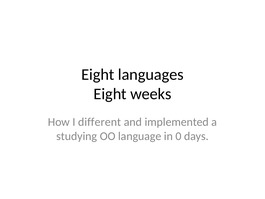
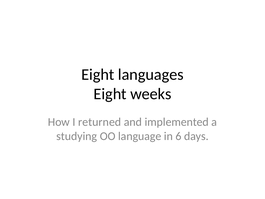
different: different -> returned
0: 0 -> 6
